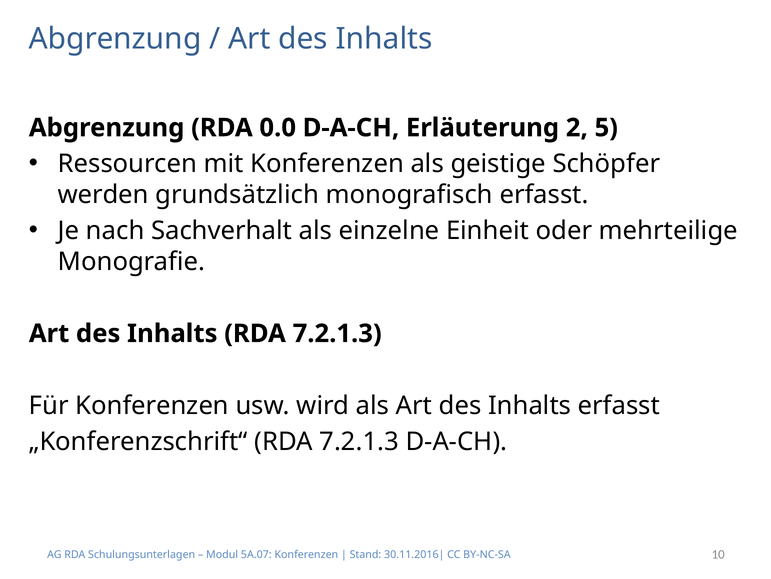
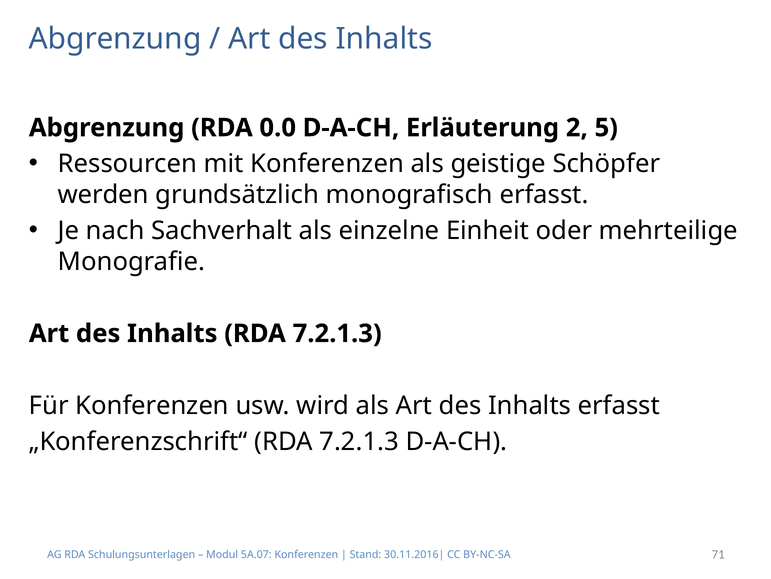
10: 10 -> 71
